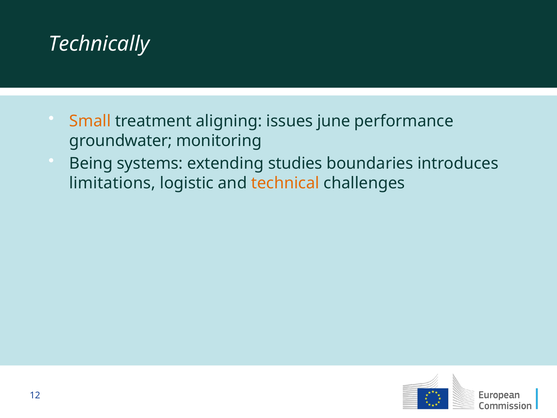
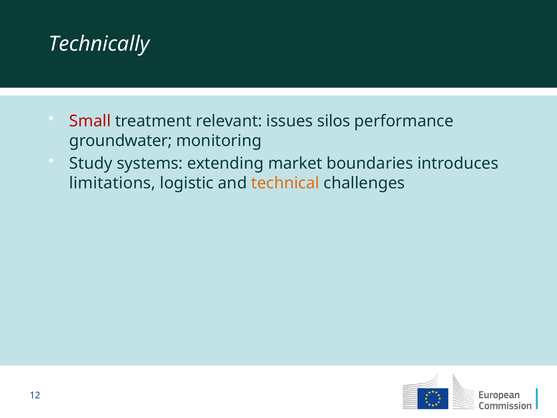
Small colour: orange -> red
aligning: aligning -> relevant
june: june -> silos
Being: Being -> Study
studies: studies -> market
